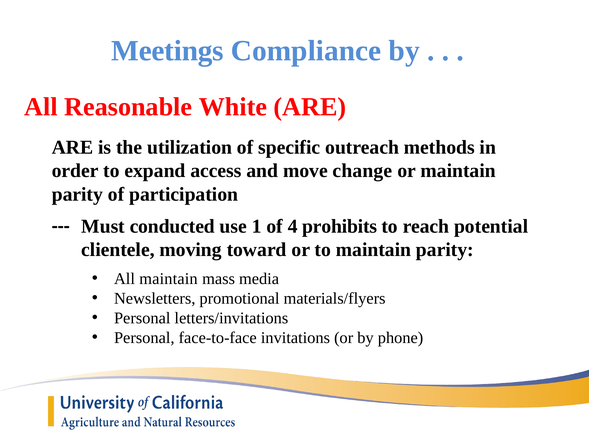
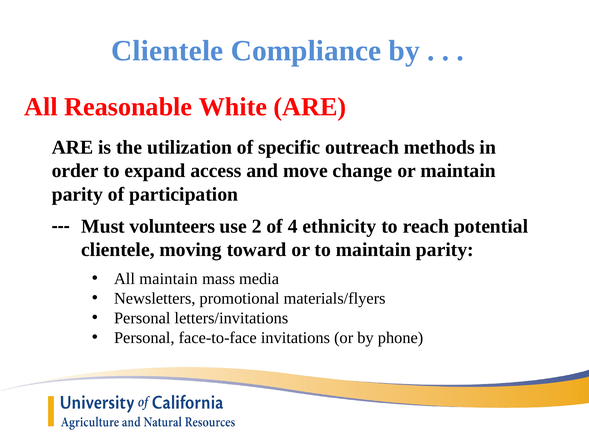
Meetings at (168, 51): Meetings -> Clientele
conducted: conducted -> volunteers
1: 1 -> 2
prohibits: prohibits -> ethnicity
